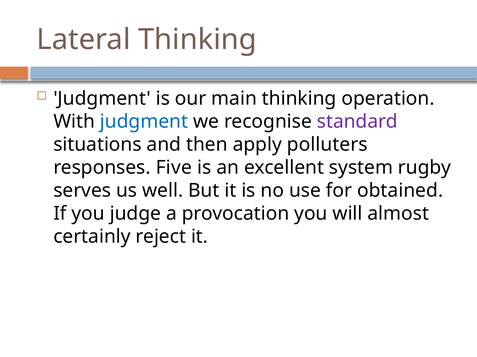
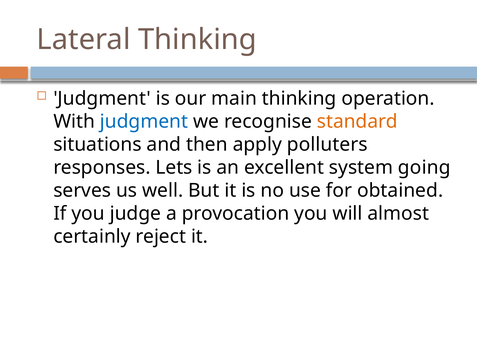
standard colour: purple -> orange
Five: Five -> Lets
rugby: rugby -> going
